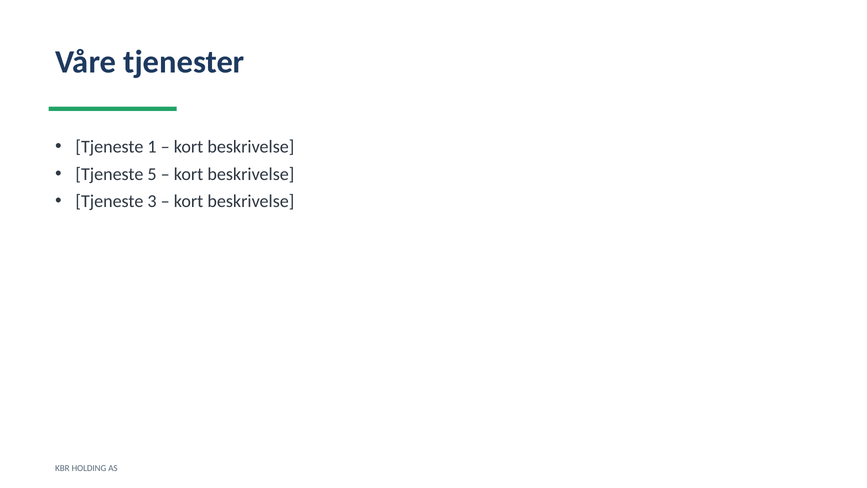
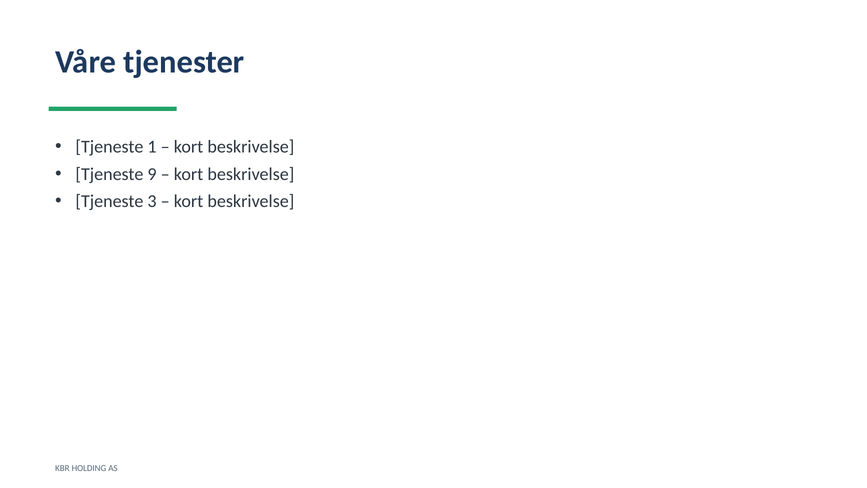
5: 5 -> 9
